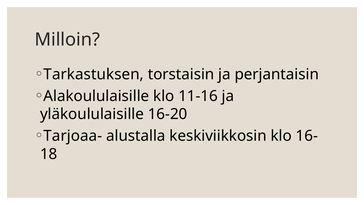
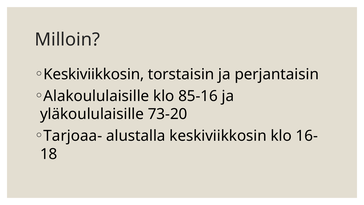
Tarkastuksen at (94, 74): Tarkastuksen -> Keskiviikkosin
11-16: 11-16 -> 85-16
16-20: 16-20 -> 73-20
